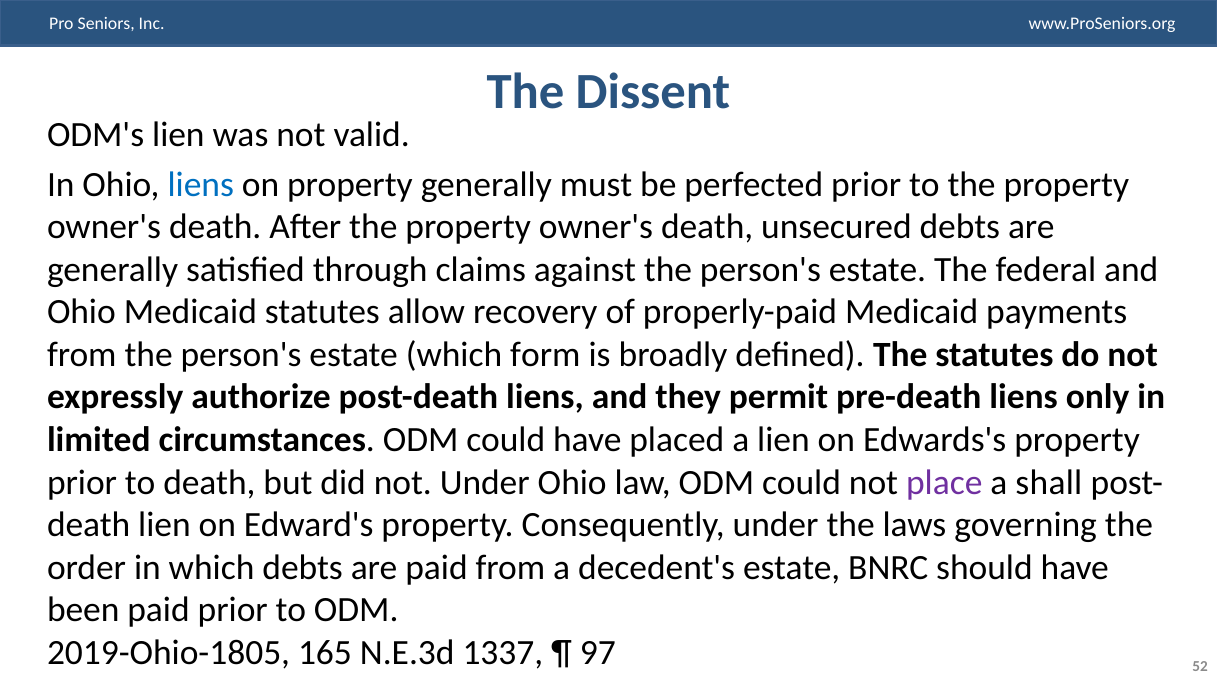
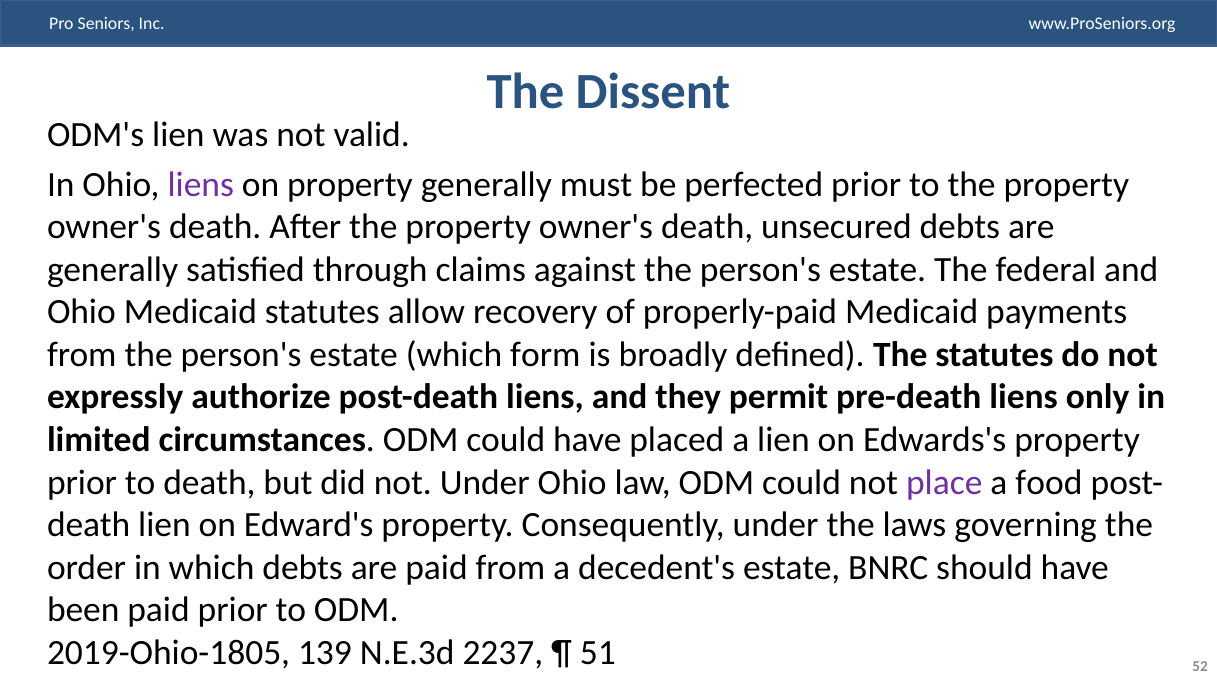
liens at (201, 184) colour: blue -> purple
shall: shall -> food
165: 165 -> 139
1337: 1337 -> 2237
97: 97 -> 51
